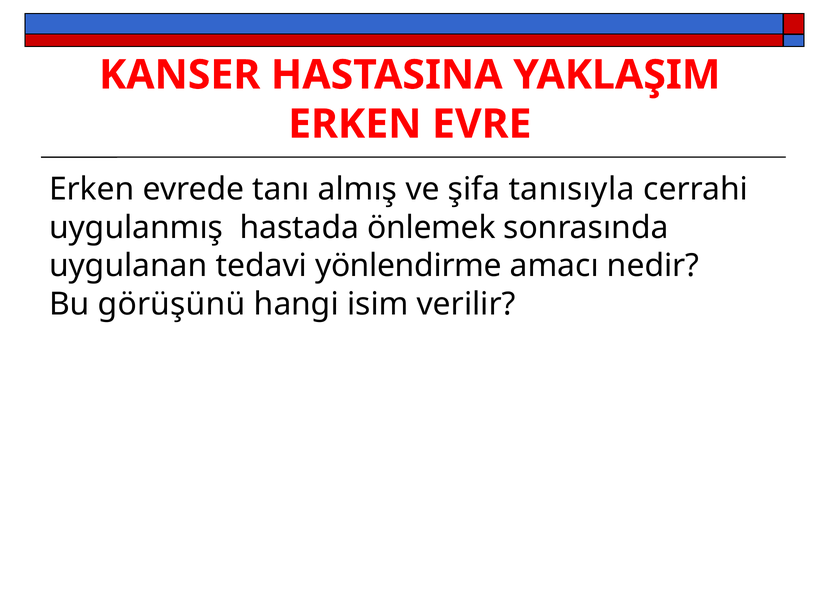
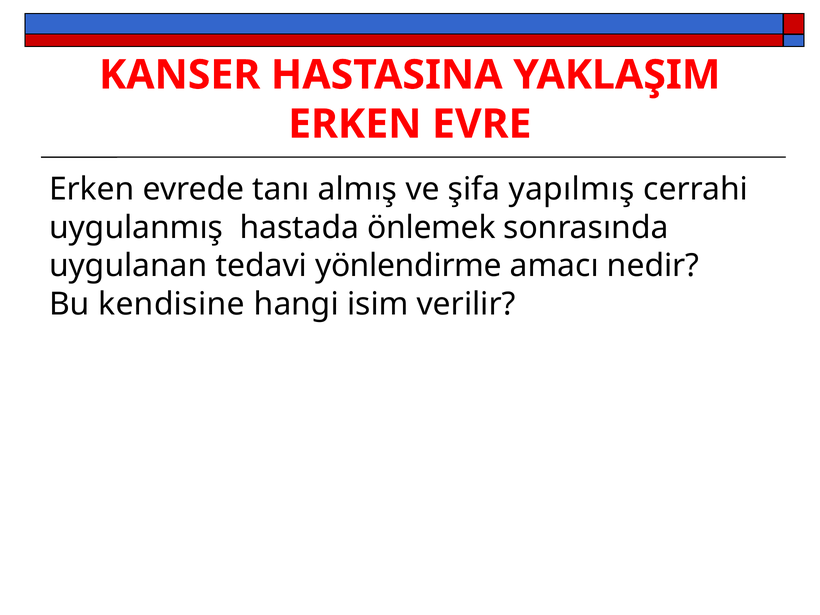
tanısıyla: tanısıyla -> yapılmış
görüşünü: görüşünü -> kendisine
